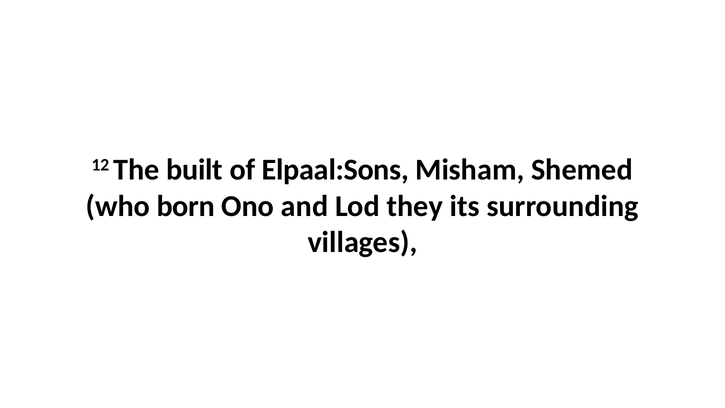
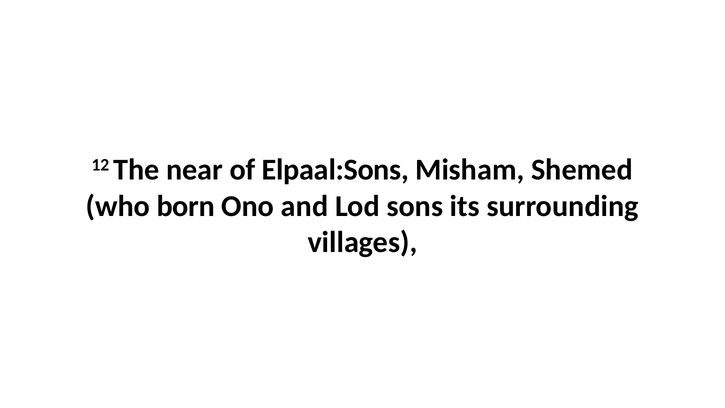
built: built -> near
they: they -> sons
